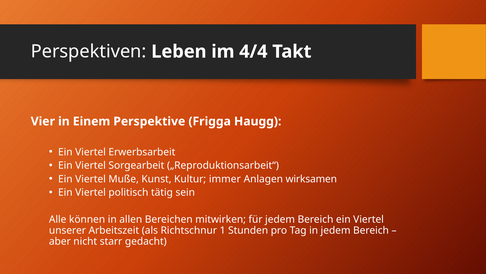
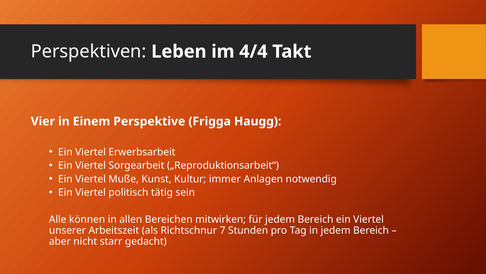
wirksamen: wirksamen -> notwendig
1: 1 -> 7
